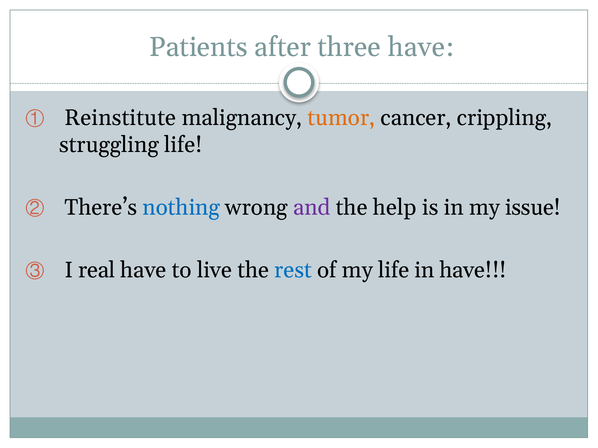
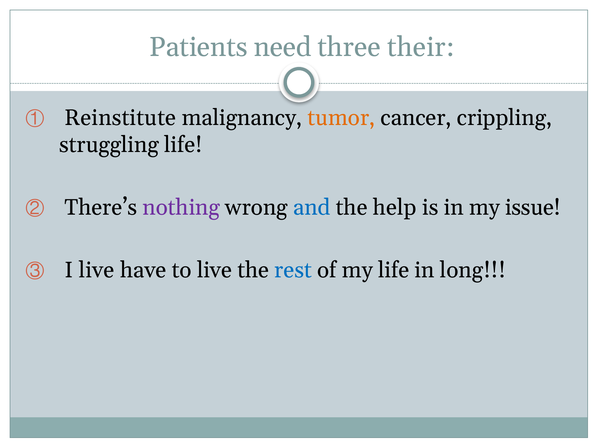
after: after -> need
three have: have -> their
nothing colour: blue -> purple
and colour: purple -> blue
I real: real -> live
in have: have -> long
